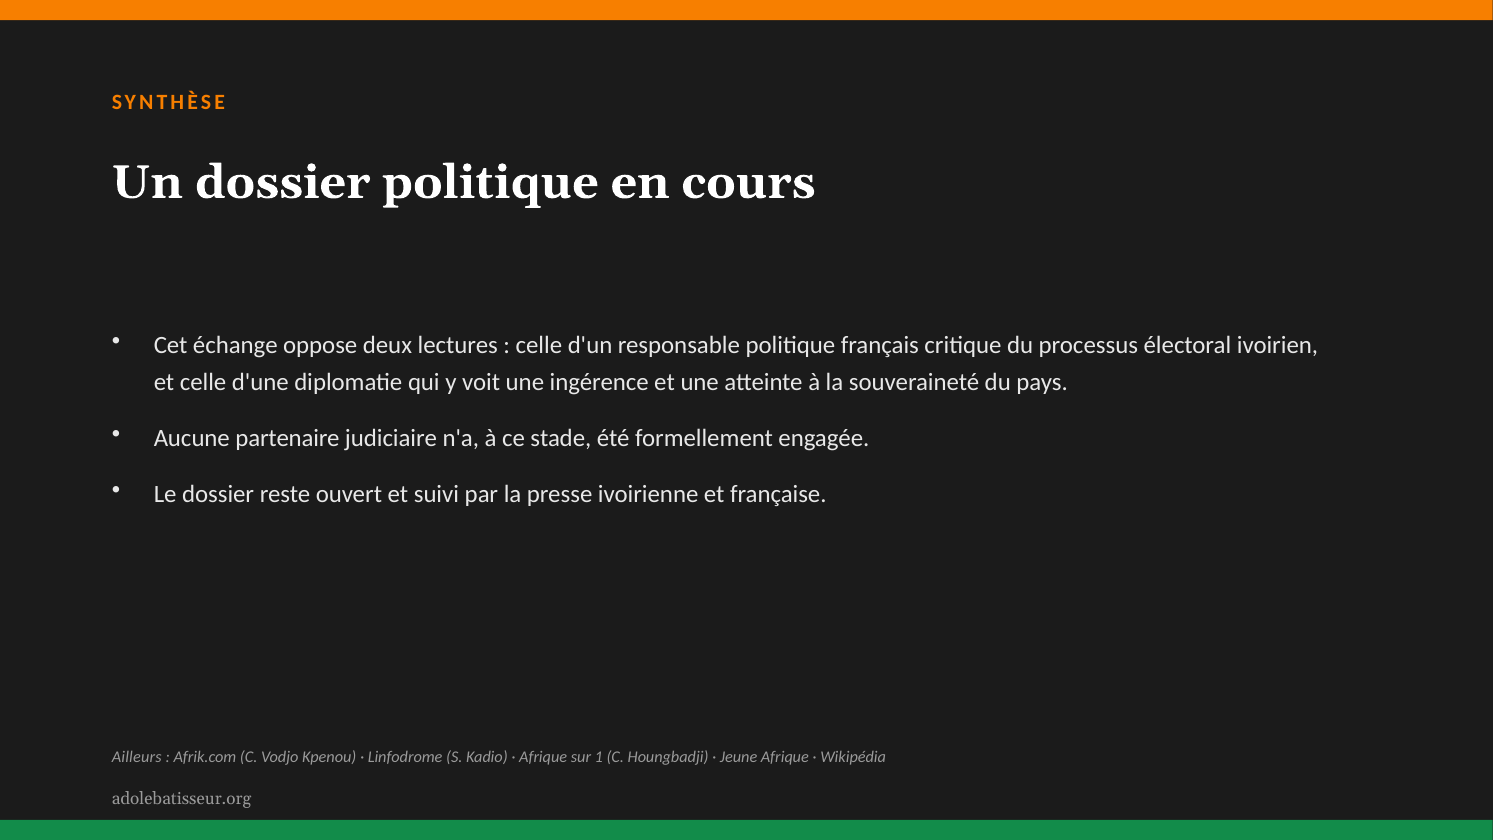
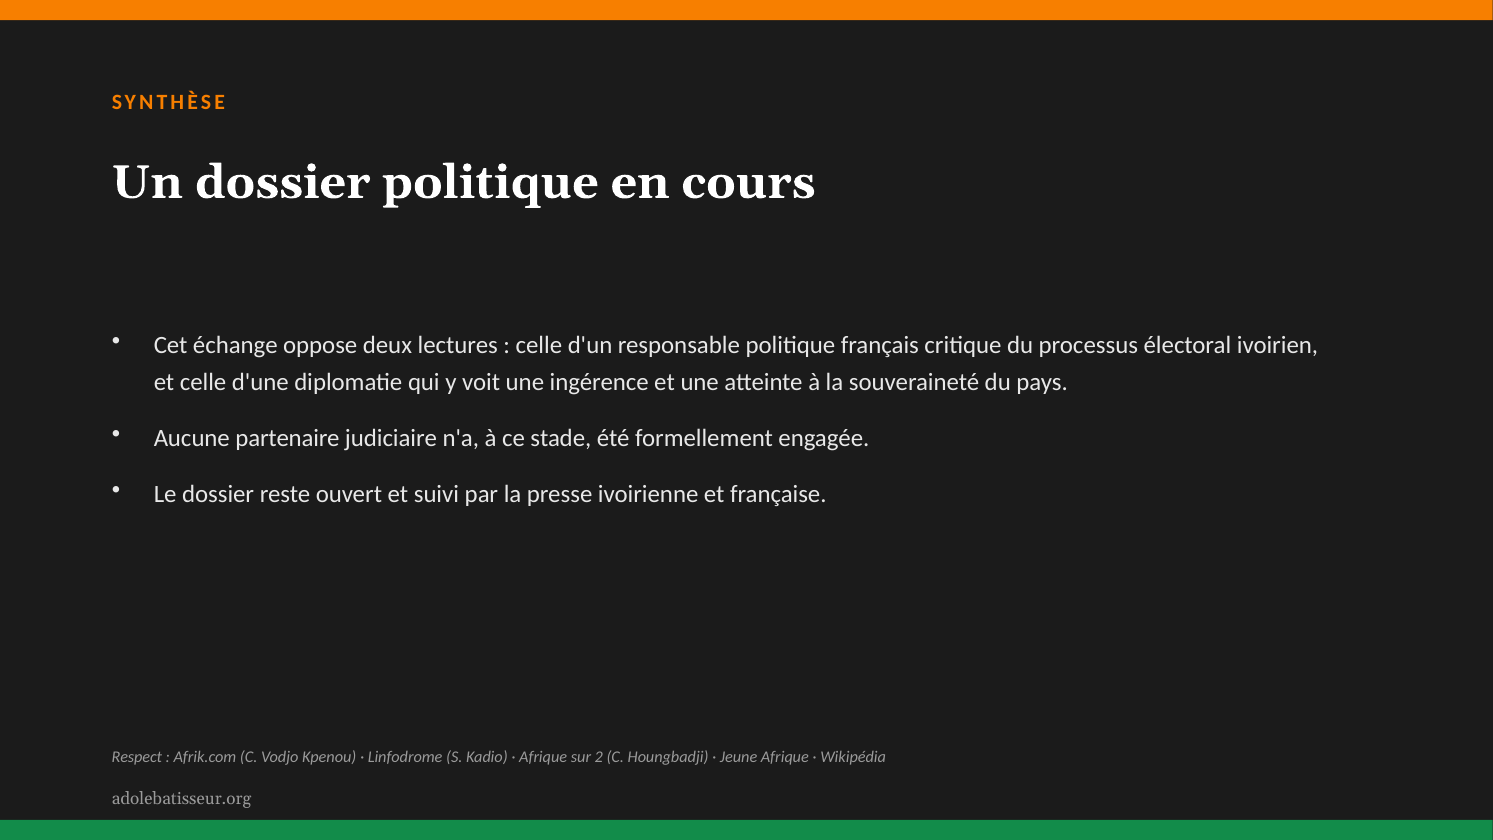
Ailleurs: Ailleurs -> Respect
1: 1 -> 2
